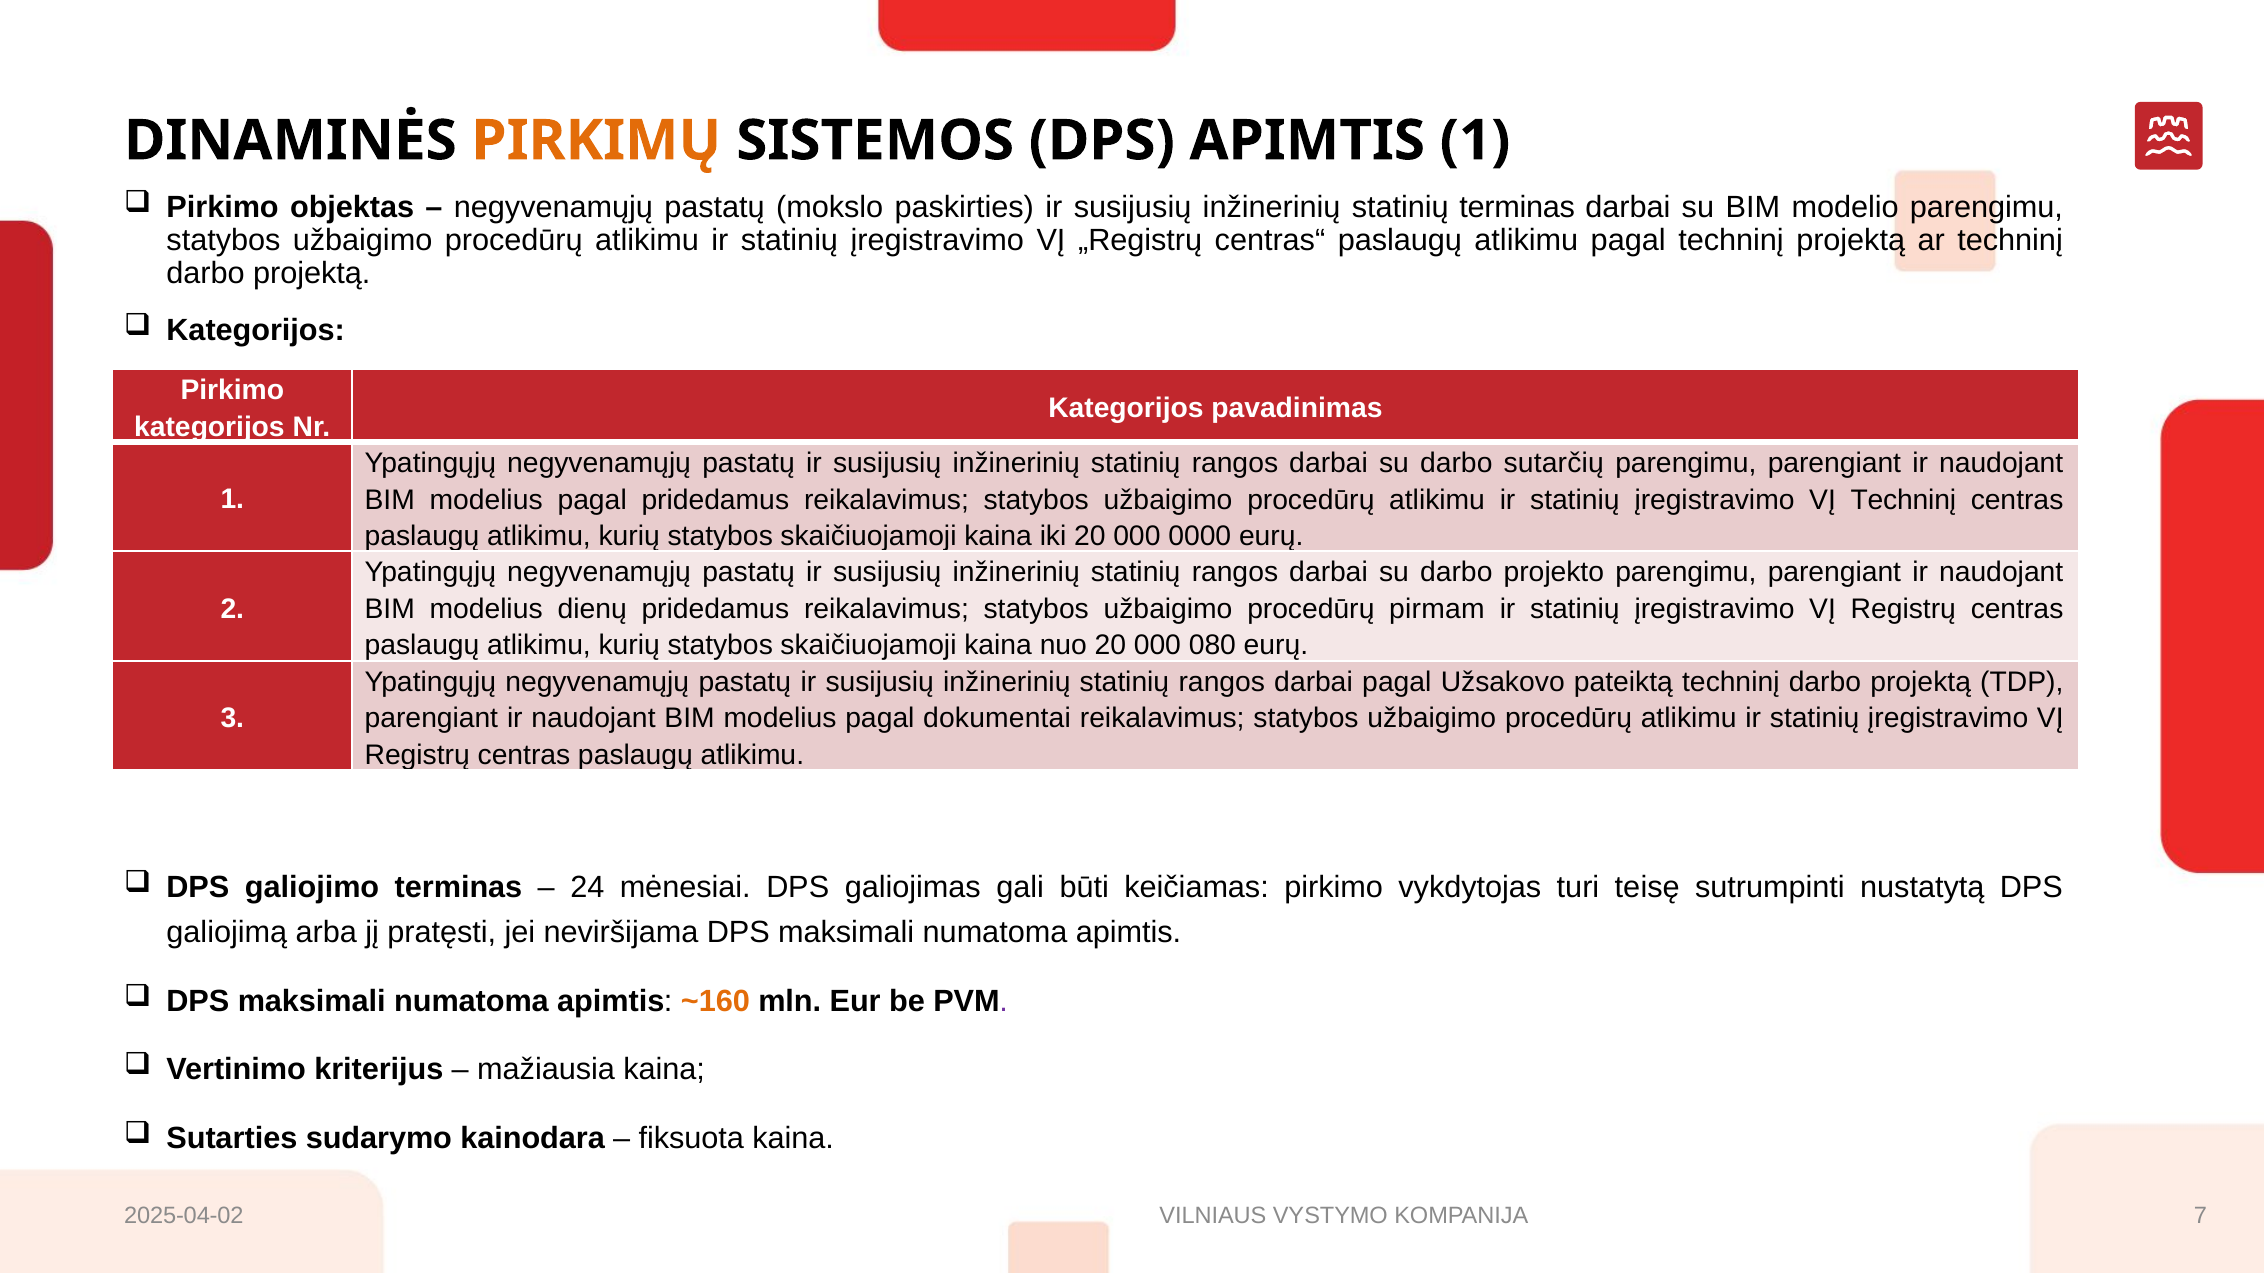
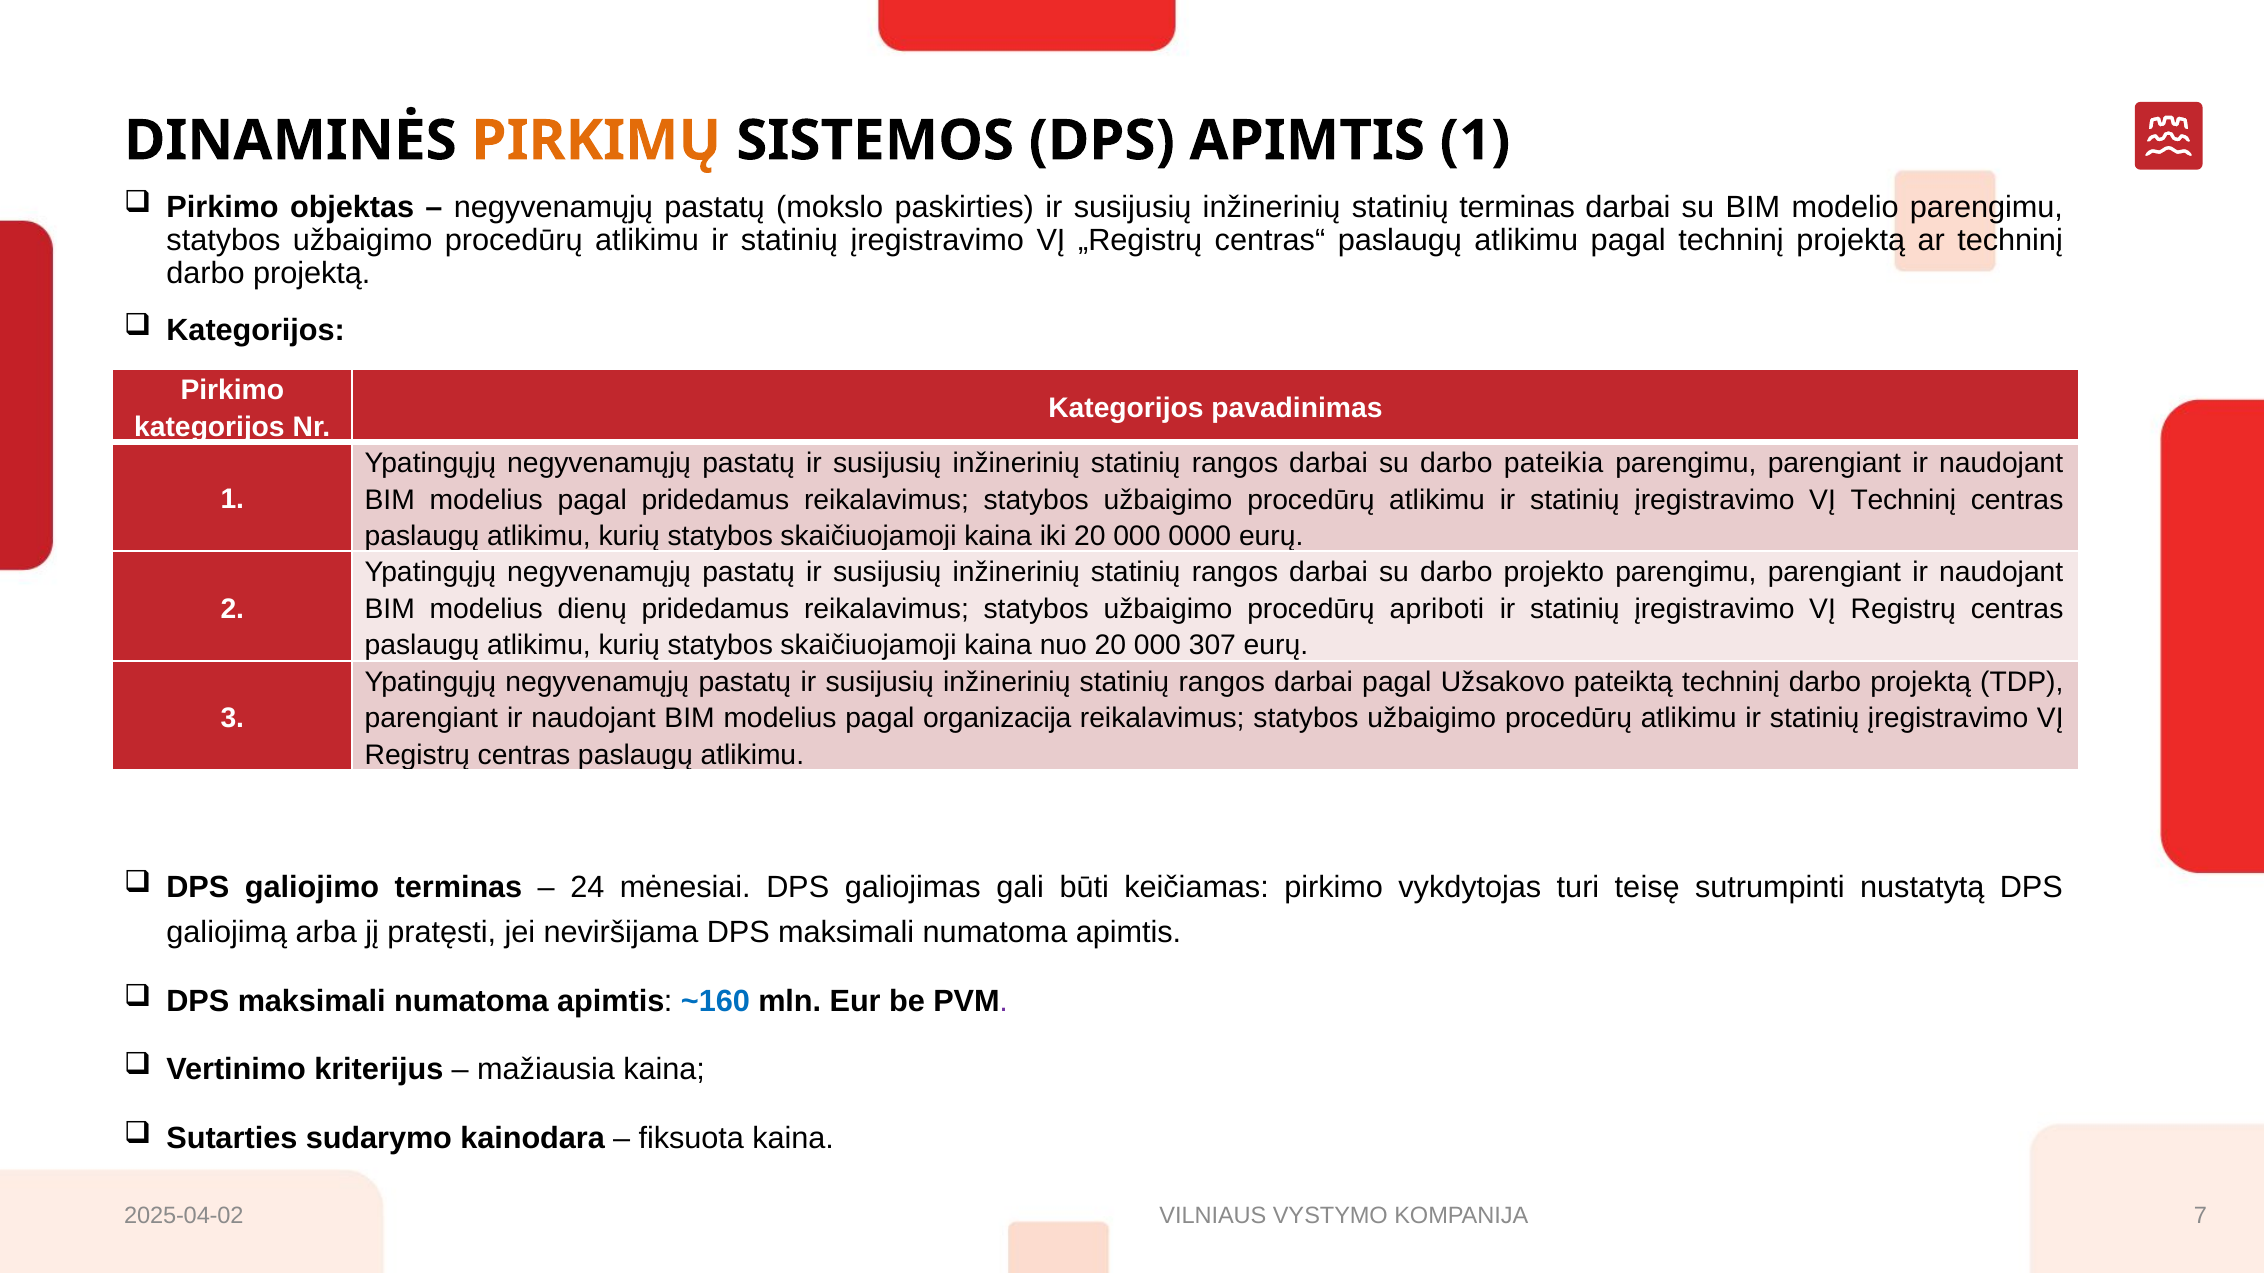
sutarčių: sutarčių -> pateikia
pirmam: pirmam -> apriboti
080: 080 -> 307
dokumentai: dokumentai -> organizacija
~160 colour: orange -> blue
